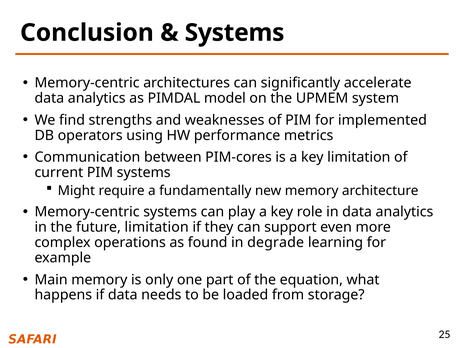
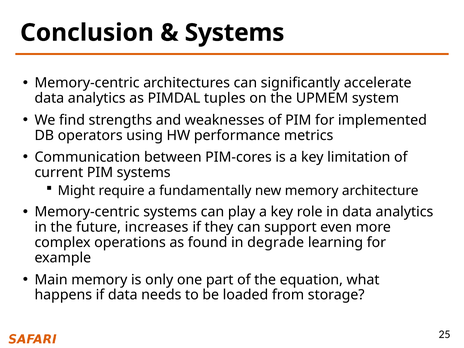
model: model -> tuples
future limitation: limitation -> increases
